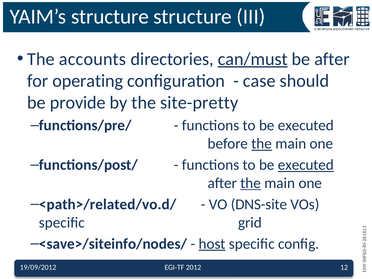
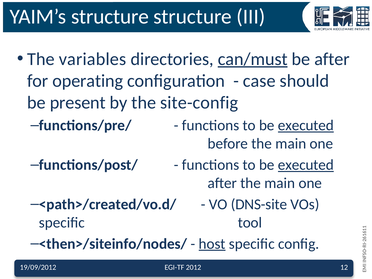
accounts: accounts -> variables
provide: provide -> present
site-pretty: site-pretty -> site-config
executed at (306, 125) underline: none -> present
the at (262, 144) underline: present -> none
the at (251, 183) underline: present -> none
<path>/related/vo.d/: <path>/related/vo.d/ -> <path>/created/vo.d/
grid: grid -> tool
<save>/siteinfo/nodes/: <save>/siteinfo/nodes/ -> <then>/siteinfo/nodes/
